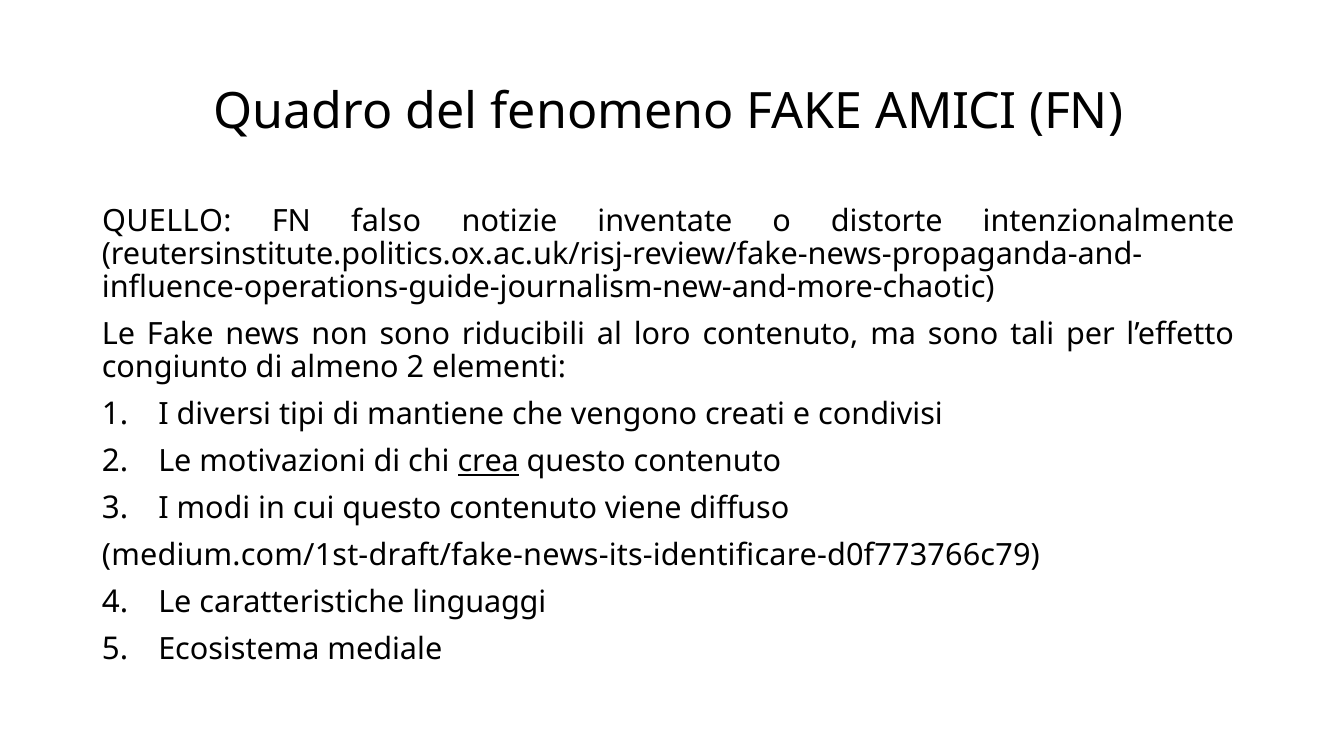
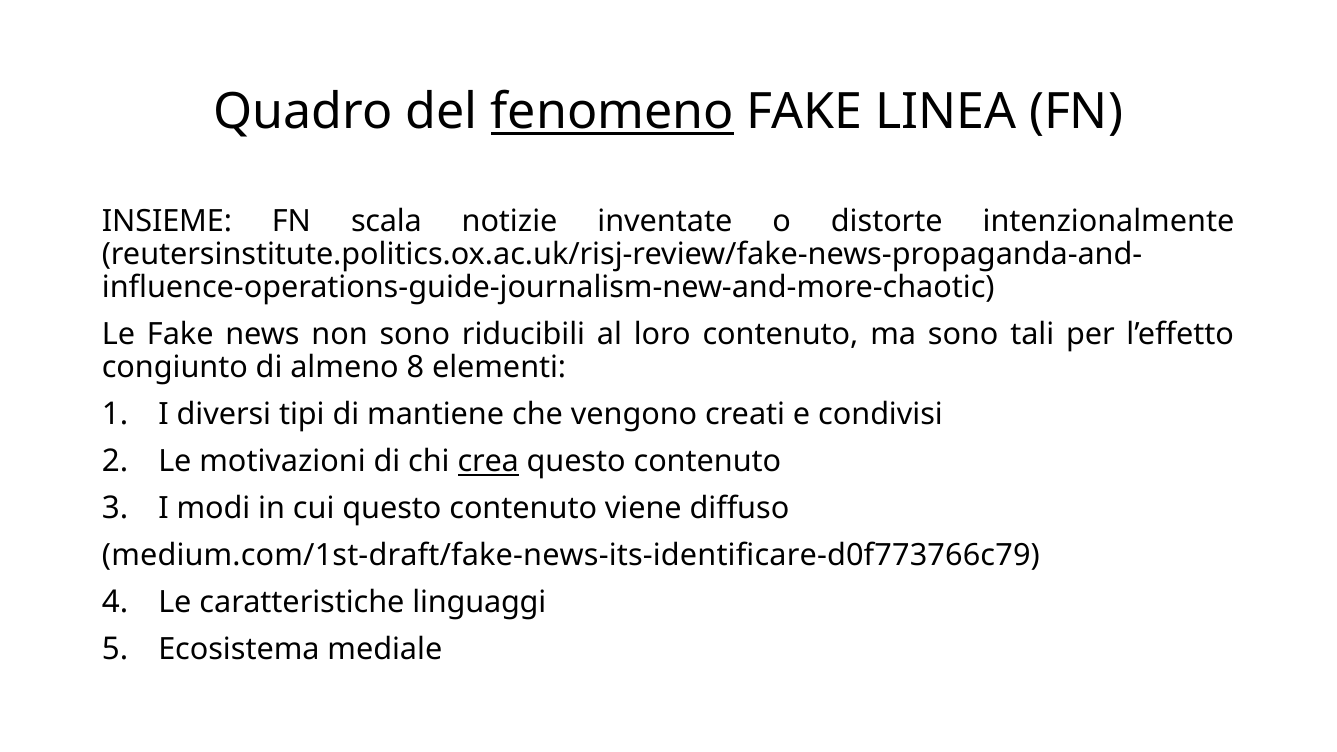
fenomeno underline: none -> present
AMICI: AMICI -> LINEA
QUELLO: QUELLO -> INSIEME
falso: falso -> scala
almeno 2: 2 -> 8
